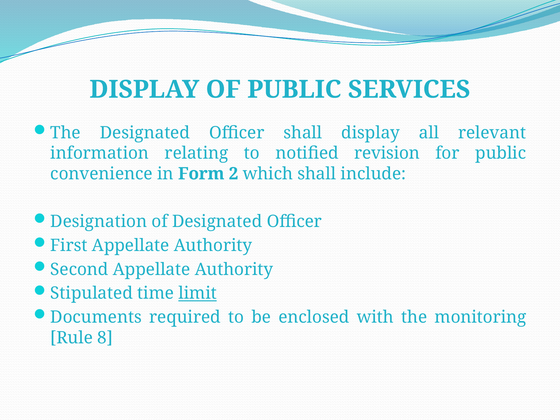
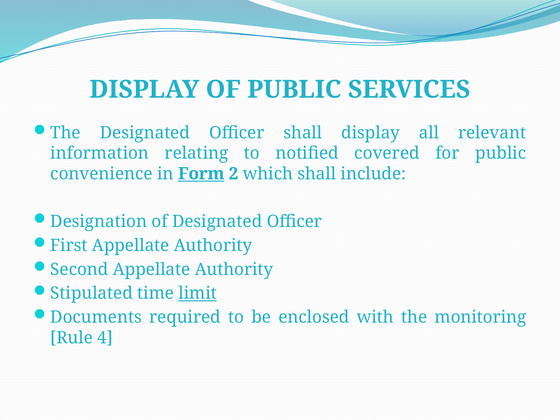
revision: revision -> covered
Form underline: none -> present
8: 8 -> 4
